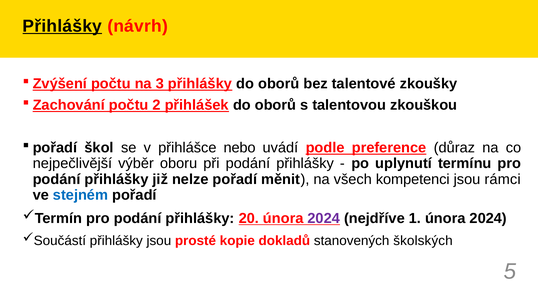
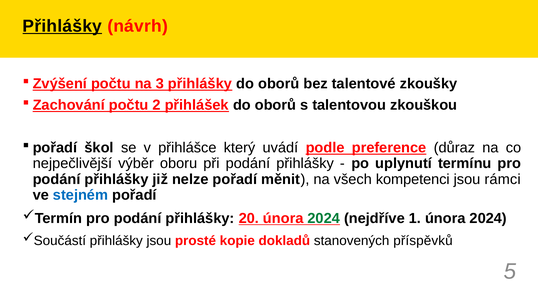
nebo: nebo -> který
2024 at (324, 219) colour: purple -> green
školských: školských -> příspěvků
